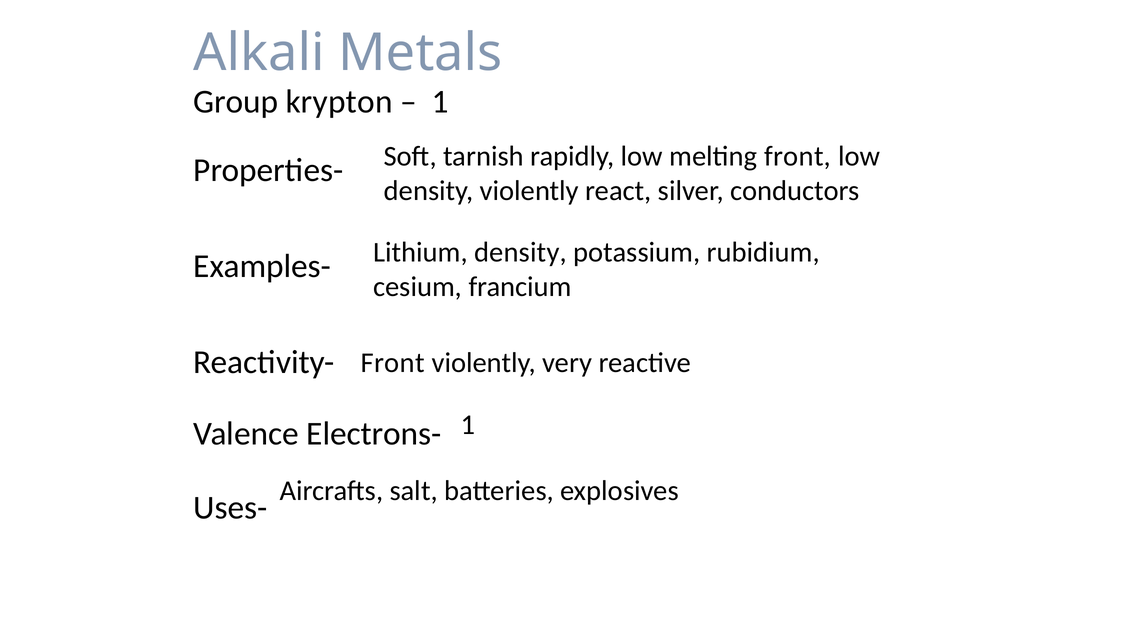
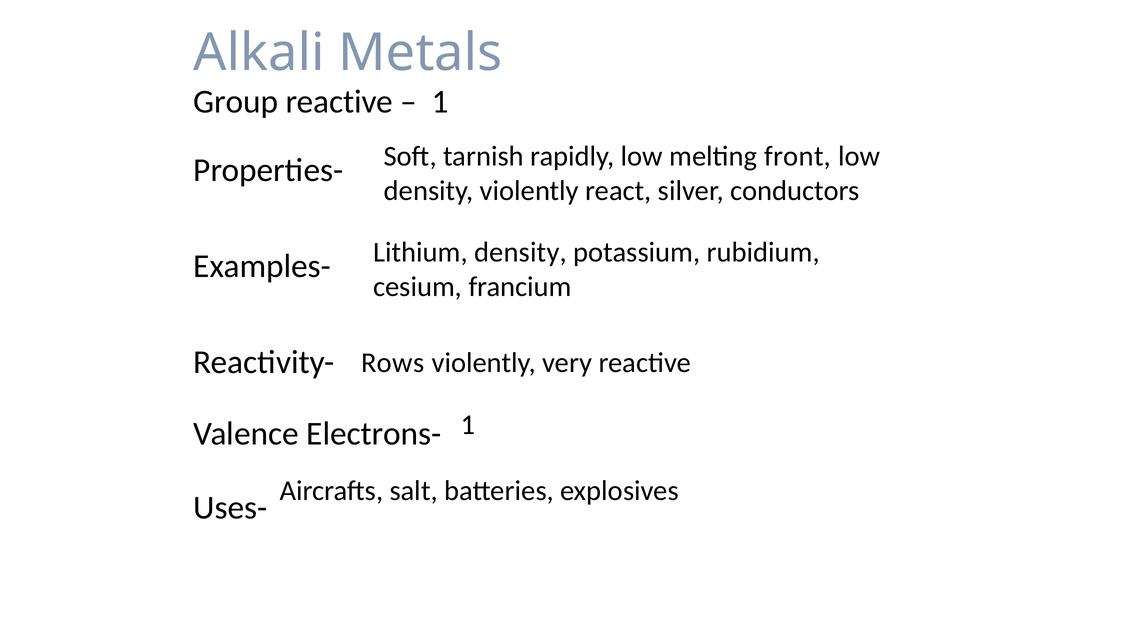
Group krypton: krypton -> reactive
Front at (393, 362): Front -> Rows
